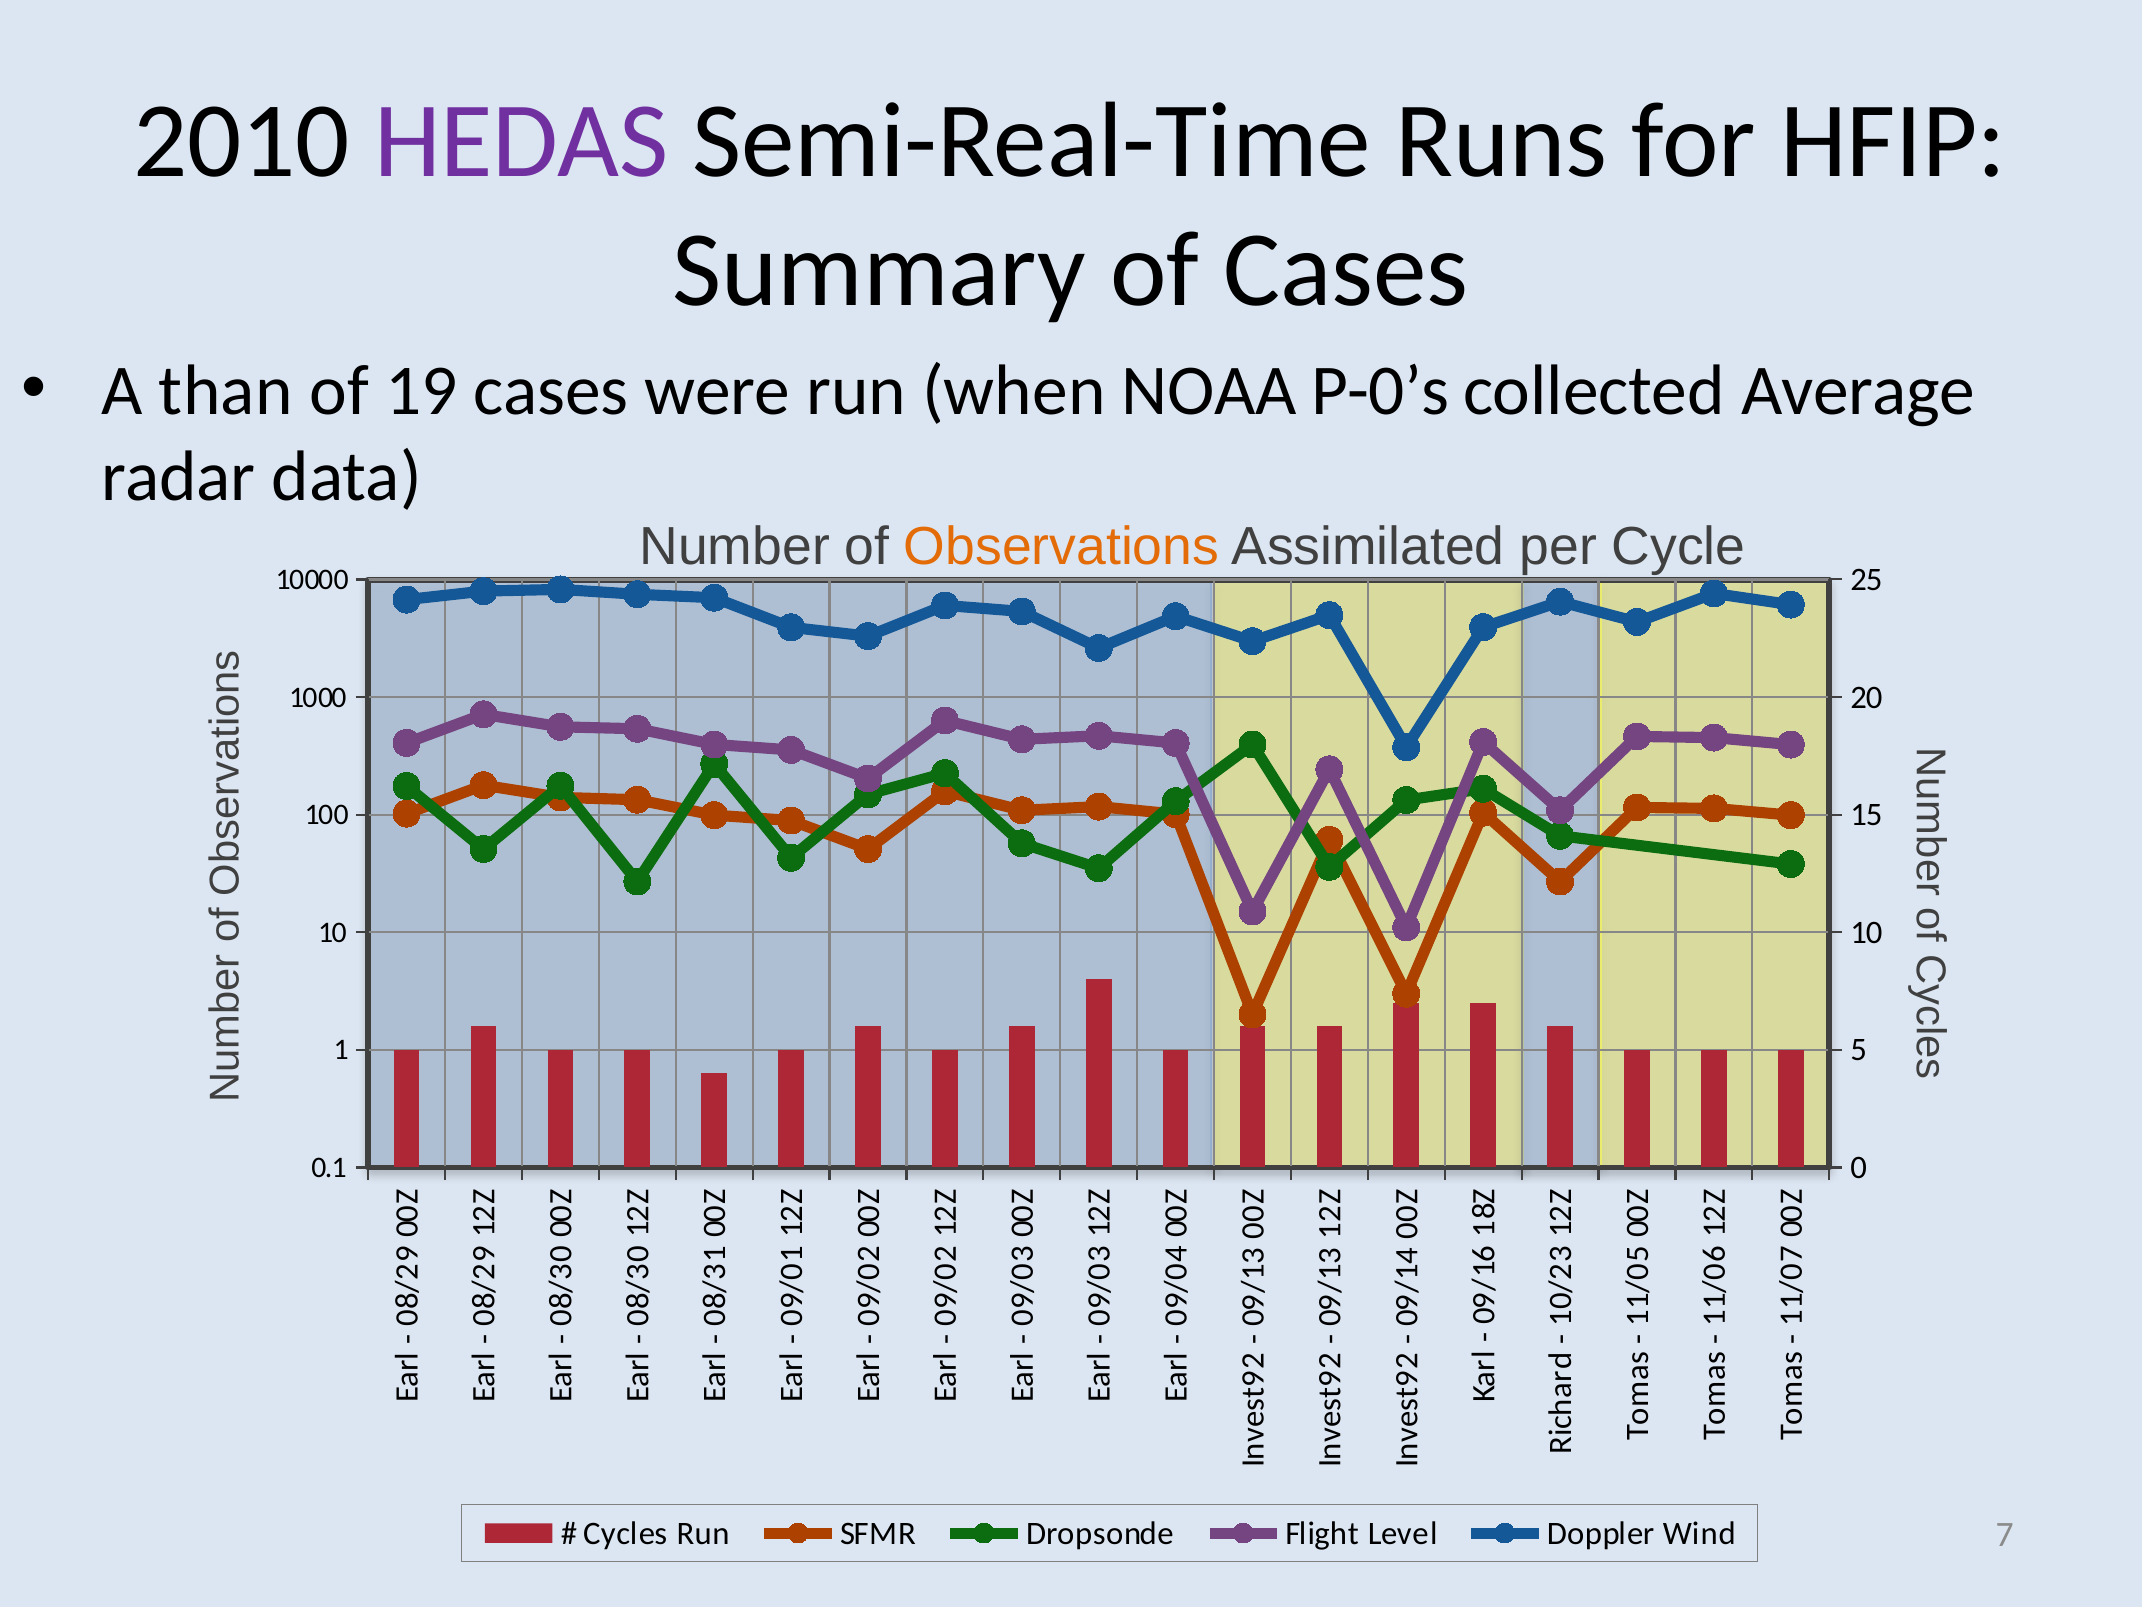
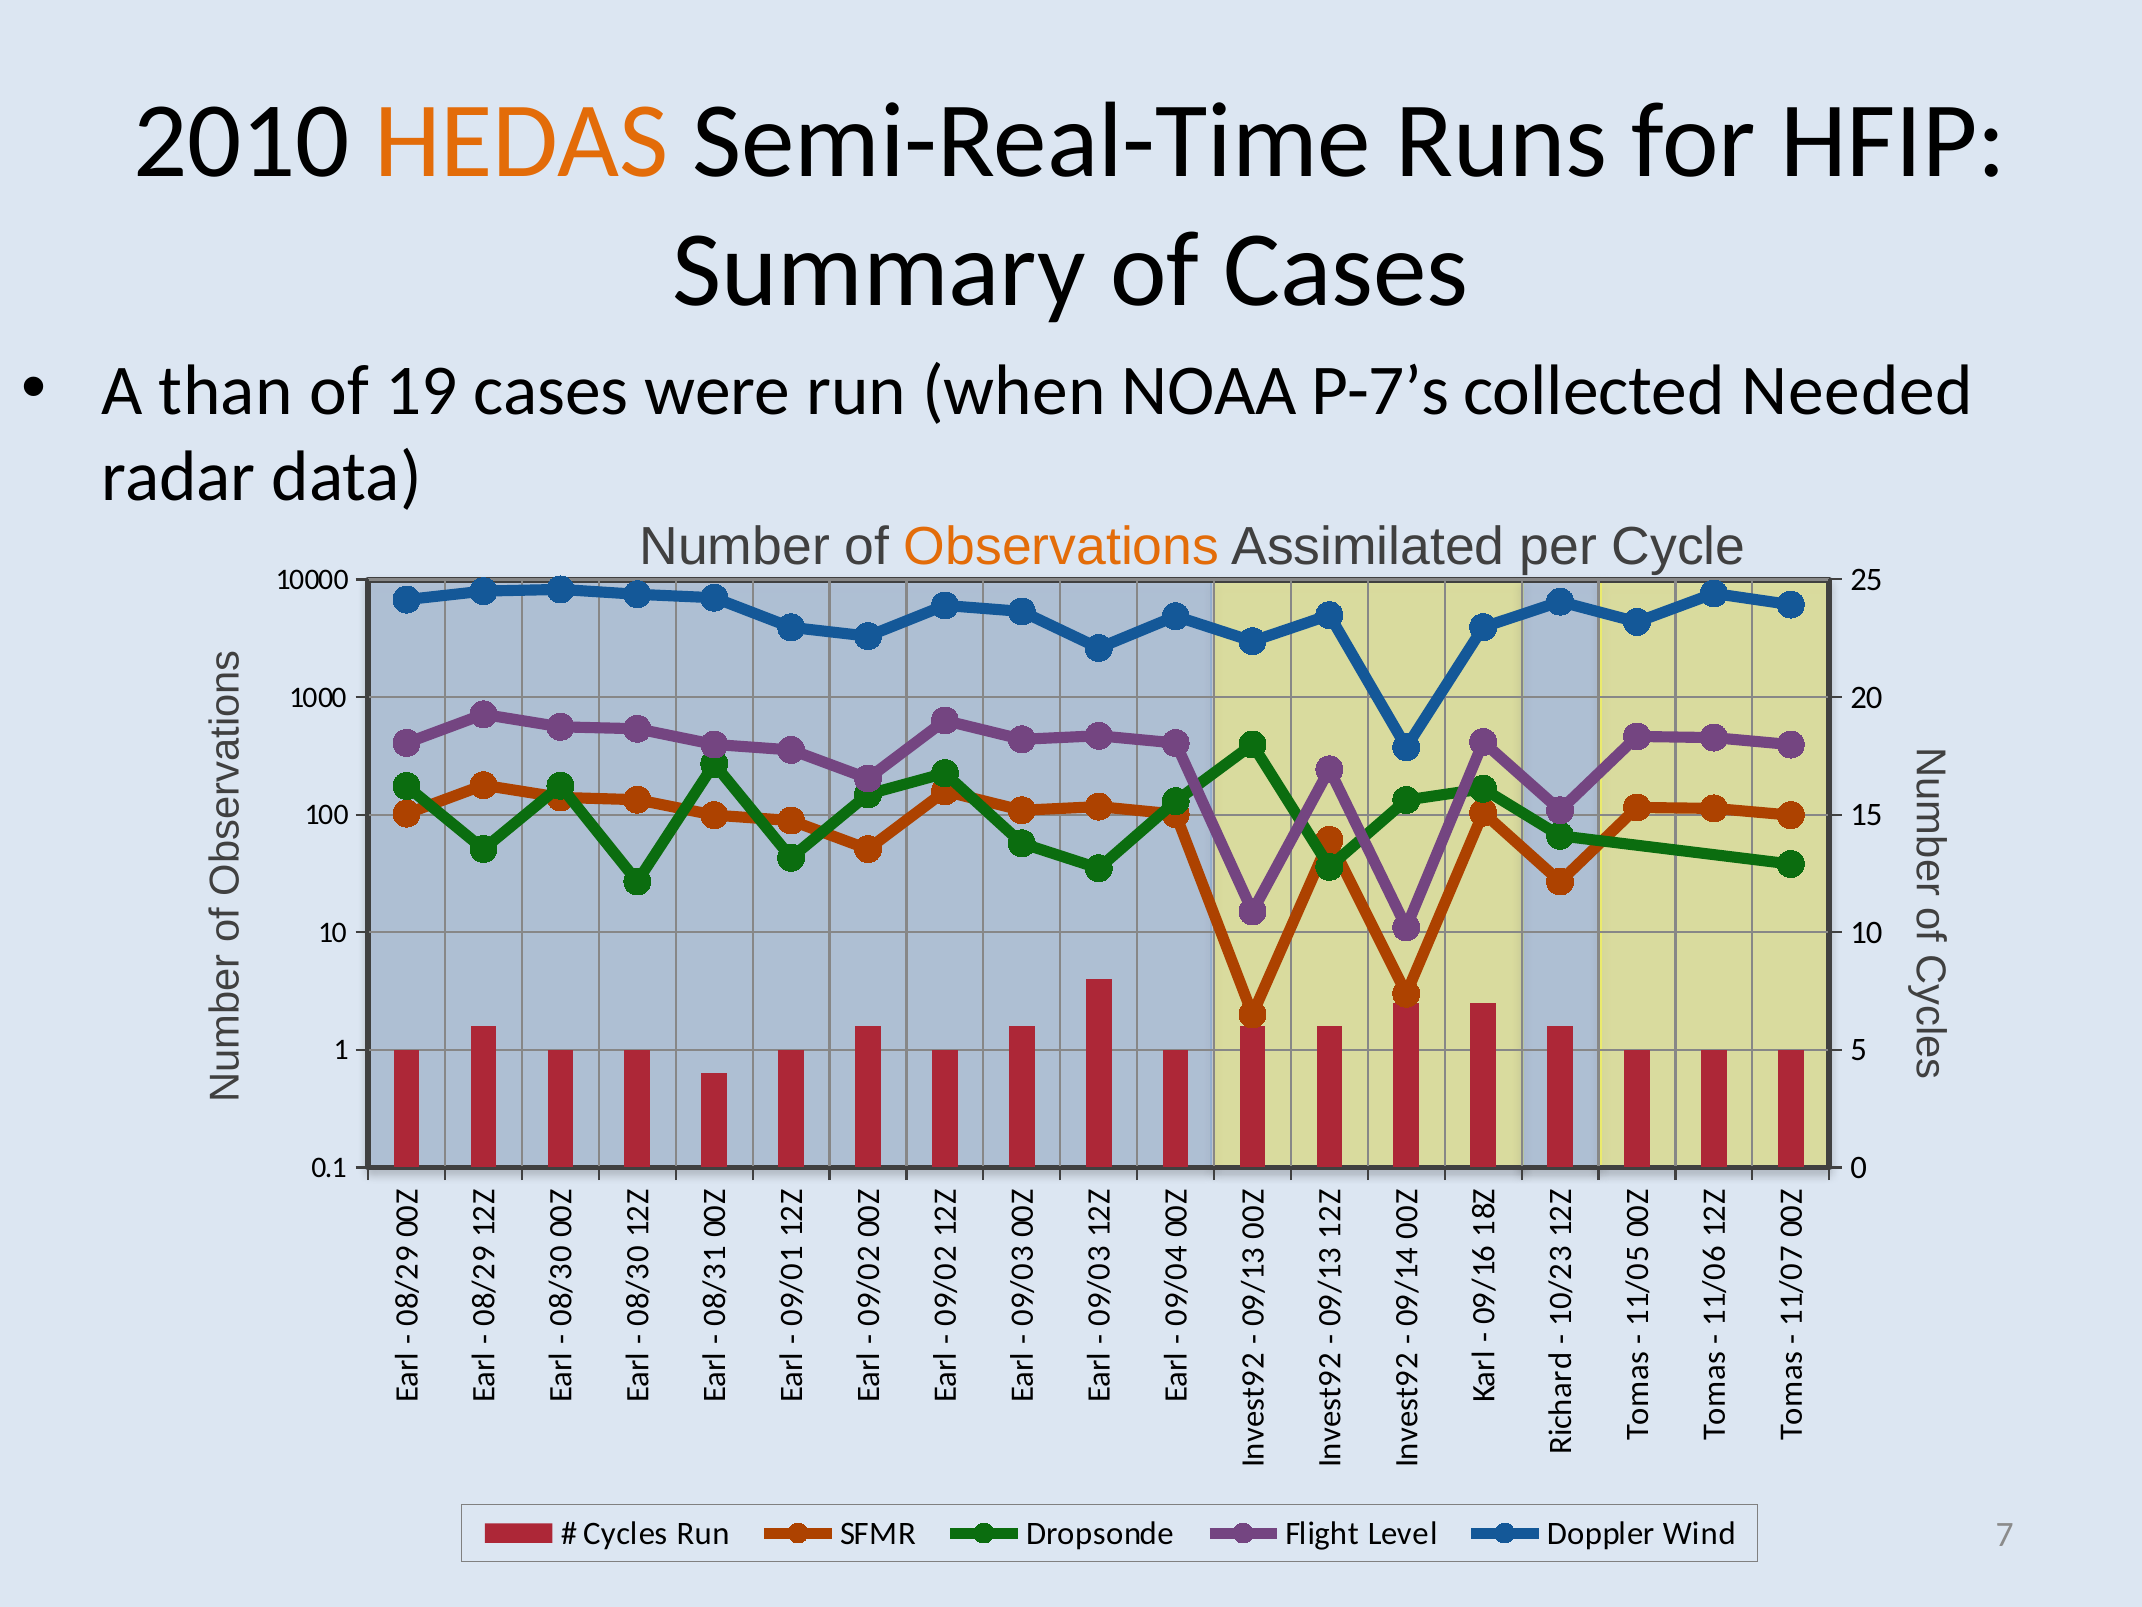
HEDAS colour: purple -> orange
P-0’s: P-0’s -> P-7’s
Average: Average -> Needed
